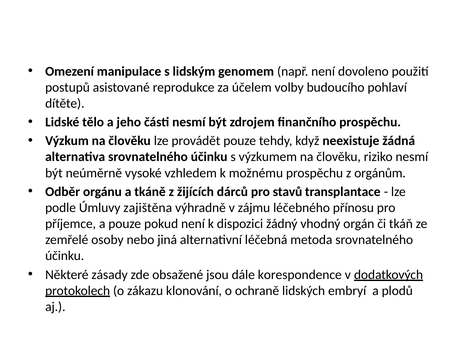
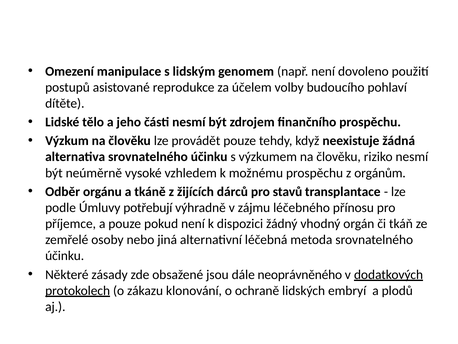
zajištěna: zajištěna -> potřebují
korespondence: korespondence -> neoprávněného
